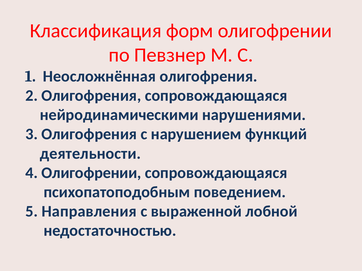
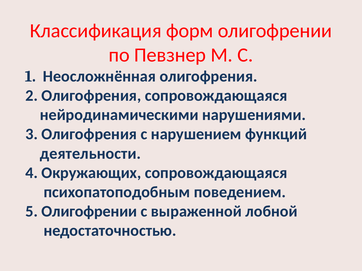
4 Олигофрении: Олигофрении -> Окружающих
5 Направления: Направления -> Олигофрении
